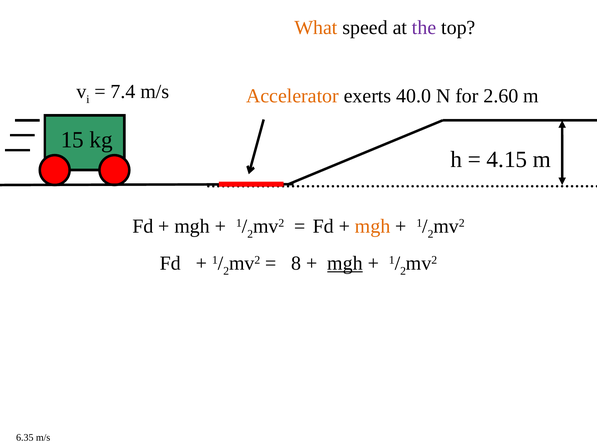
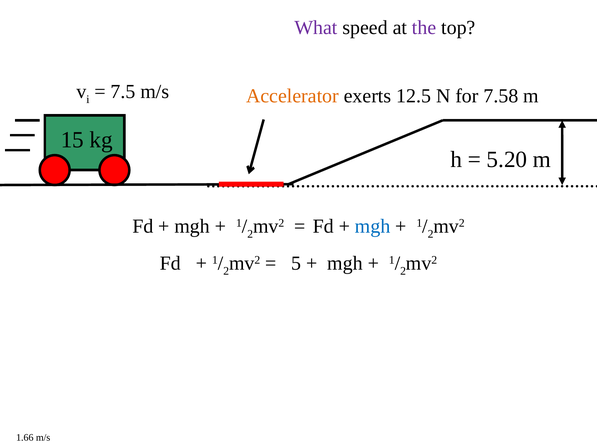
What colour: orange -> purple
7.4: 7.4 -> 7.5
40.0: 40.0 -> 12.5
2.60: 2.60 -> 7.58
4.15: 4.15 -> 5.20
mgh at (373, 226) colour: orange -> blue
8: 8 -> 5
mgh at (345, 263) underline: present -> none
6.35: 6.35 -> 1.66
